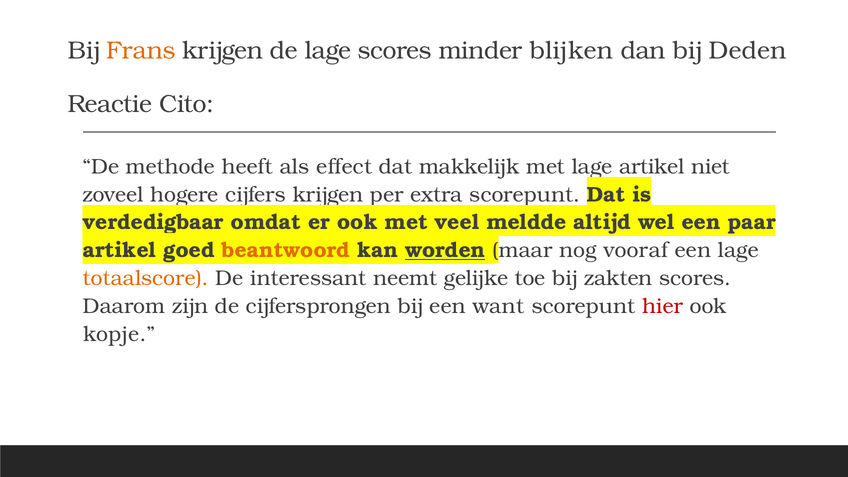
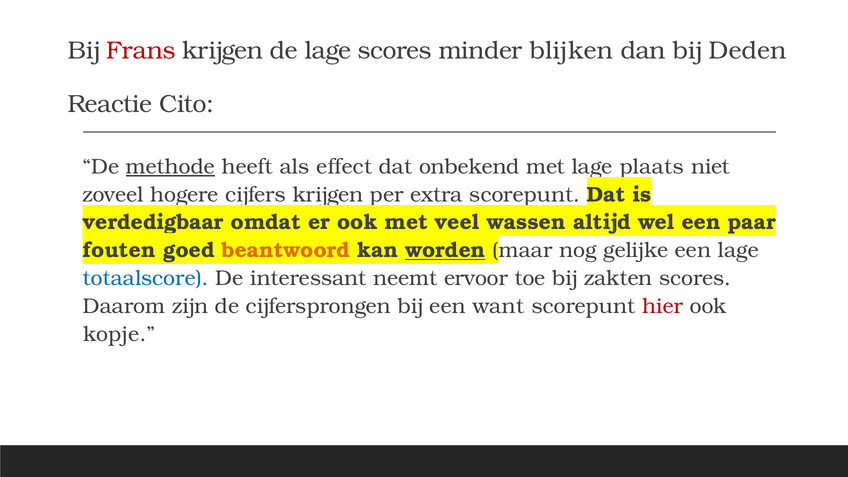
Frans colour: orange -> red
methode underline: none -> present
makkelijk: makkelijk -> onbekend
lage artikel: artikel -> plaats
meldde: meldde -> wassen
artikel at (119, 250): artikel -> fouten
vooraf: vooraf -> gelijke
totaalscore colour: orange -> blue
gelijke: gelijke -> ervoor
